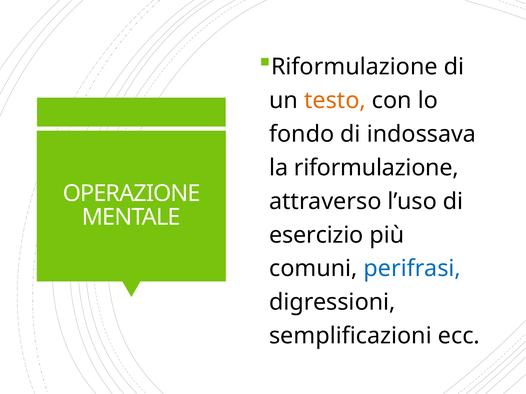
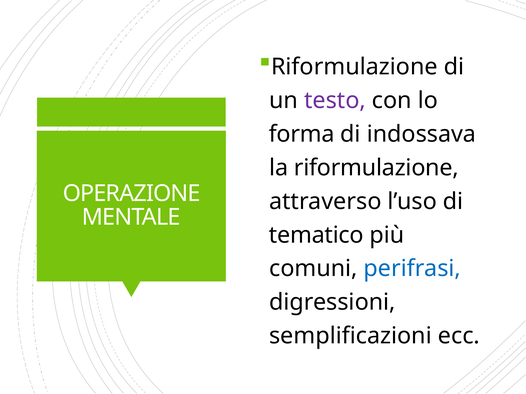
testo colour: orange -> purple
fondo: fondo -> forma
esercizio: esercizio -> tematico
